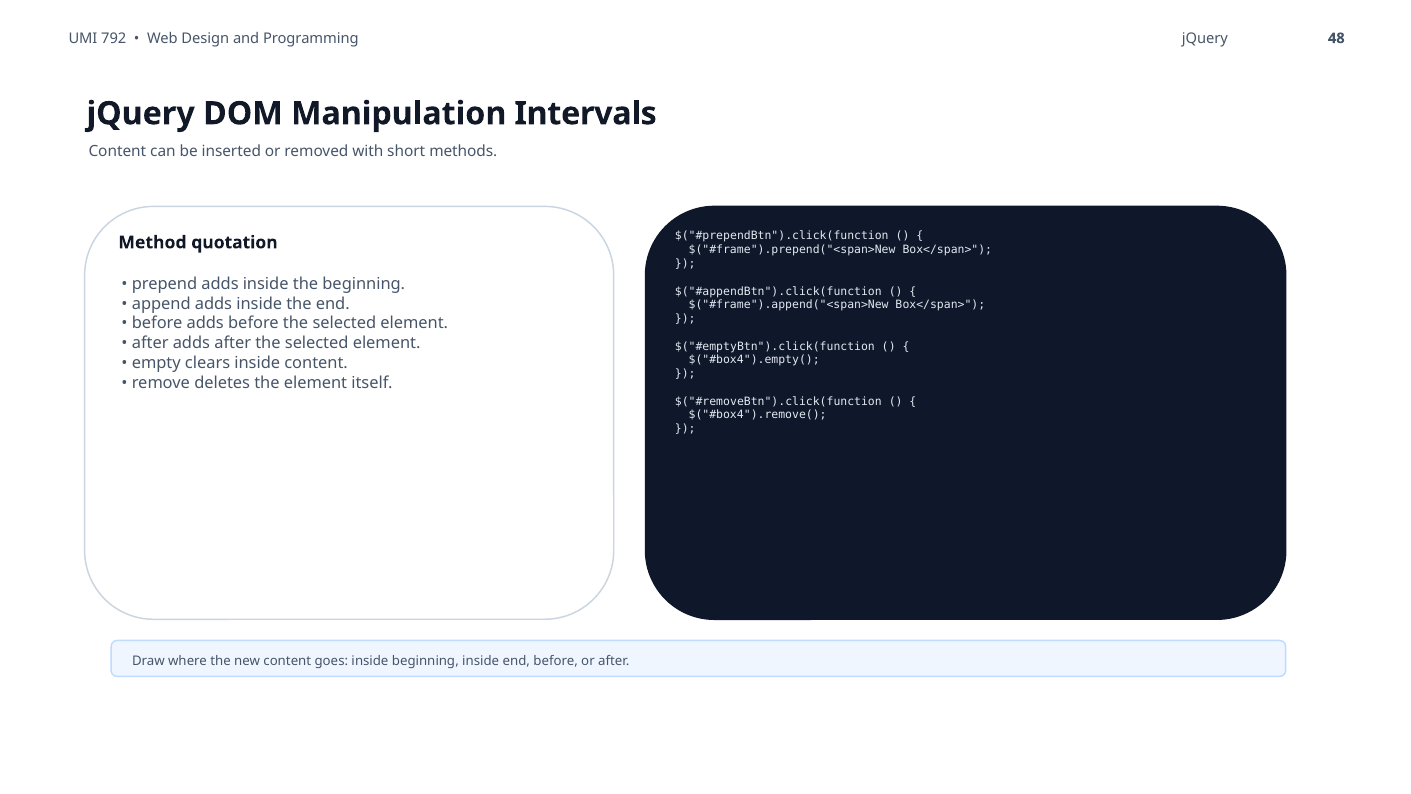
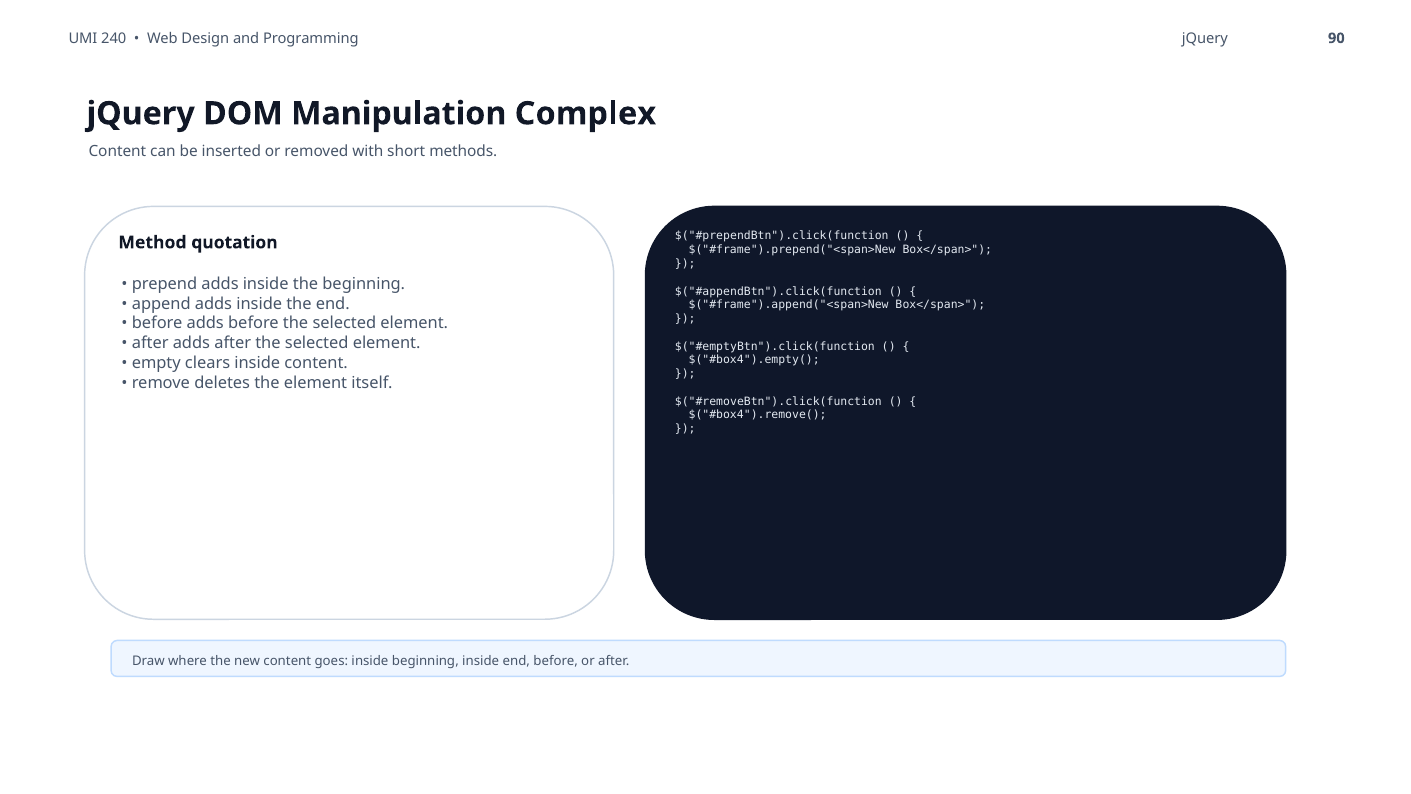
792: 792 -> 240
48: 48 -> 90
Intervals: Intervals -> Complex
